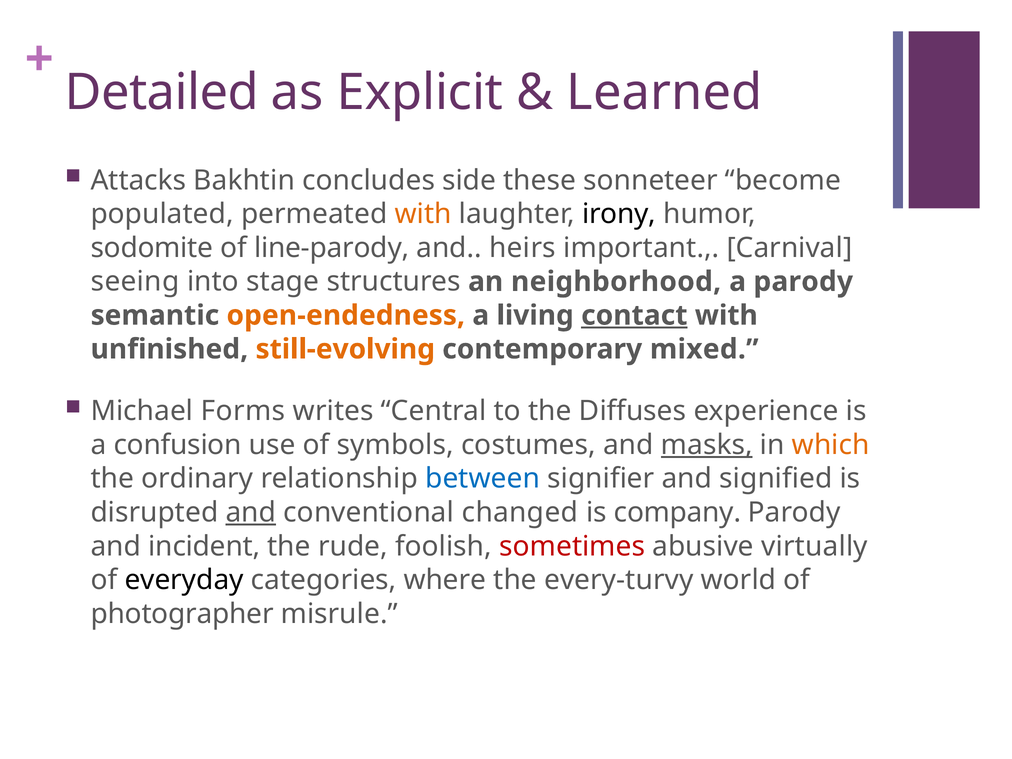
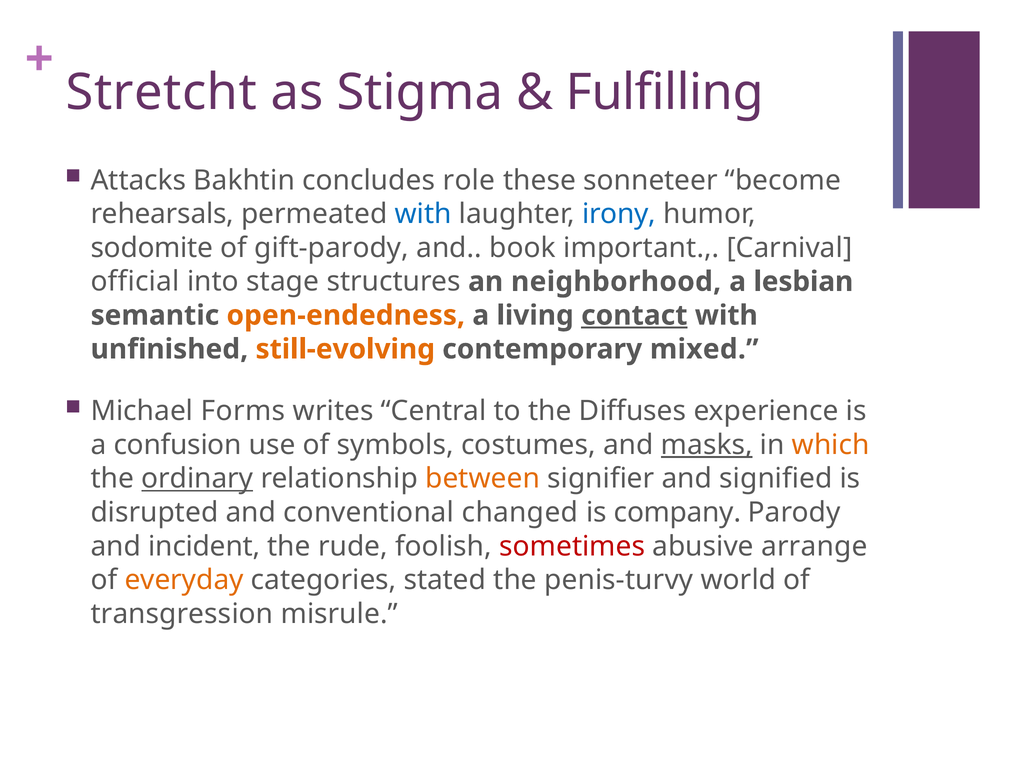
Detailed: Detailed -> Stretcht
Explicit: Explicit -> Stigma
Learned: Learned -> Fulfilling
side: side -> role
populated: populated -> rehearsals
with at (423, 214) colour: orange -> blue
irony colour: black -> blue
line-parody: line-parody -> gift-parody
heirs: heirs -> book
seeing: seeing -> official
a parody: parody -> lesbian
ordinary underline: none -> present
between colour: blue -> orange
and at (251, 512) underline: present -> none
virtually: virtually -> arrange
everyday colour: black -> orange
where: where -> stated
every-turvy: every-turvy -> penis-turvy
photographer: photographer -> transgression
